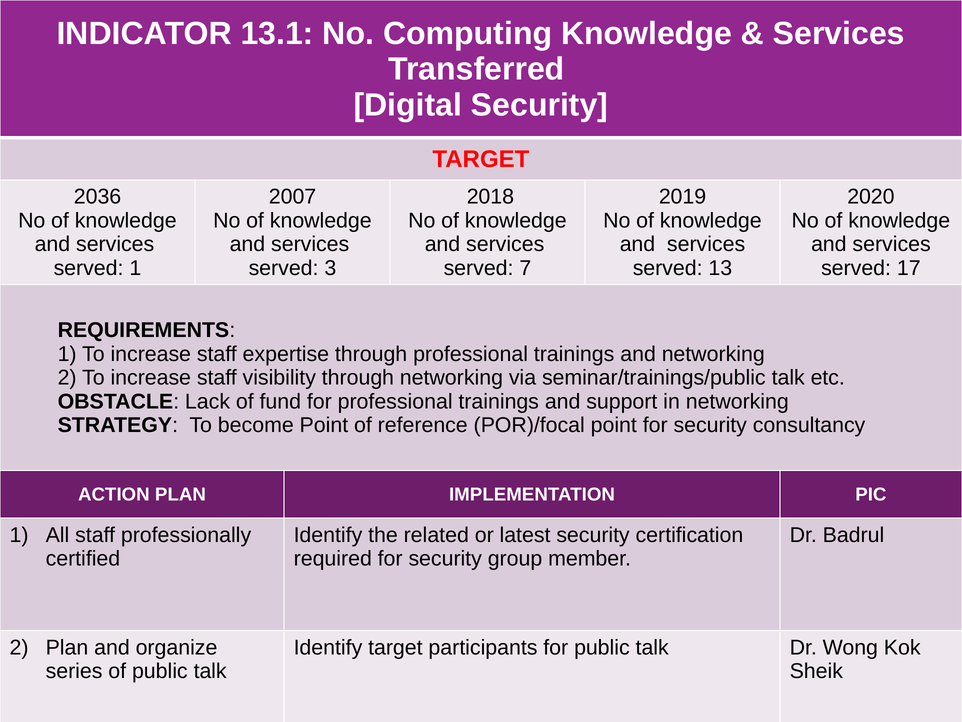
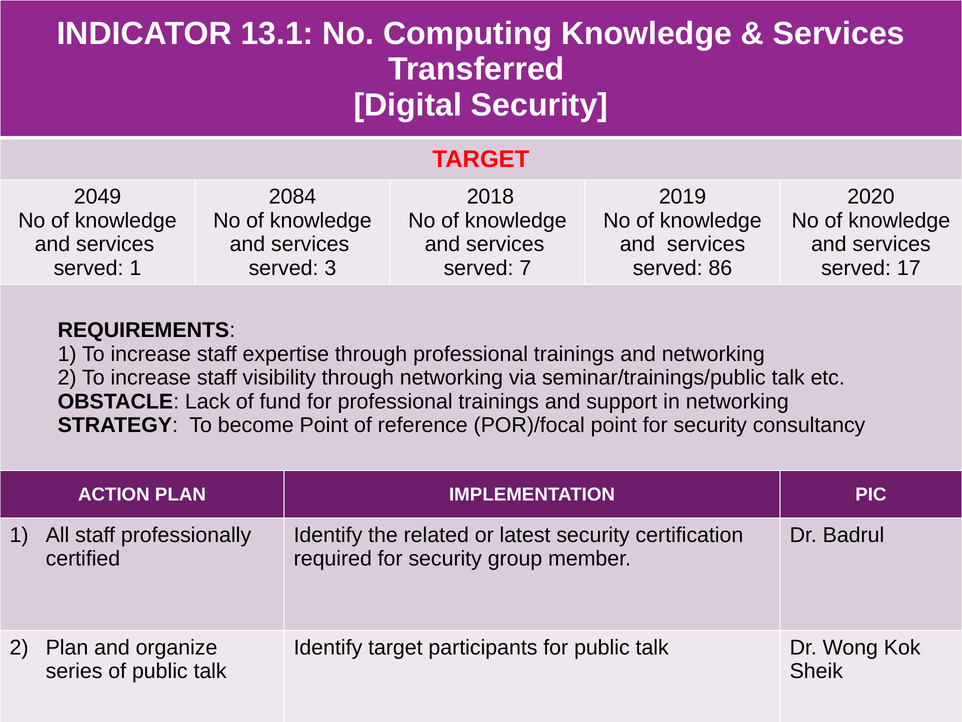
2036: 2036 -> 2049
2007: 2007 -> 2084
13: 13 -> 86
